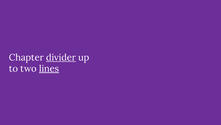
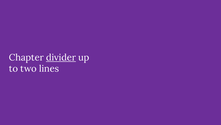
lines underline: present -> none
